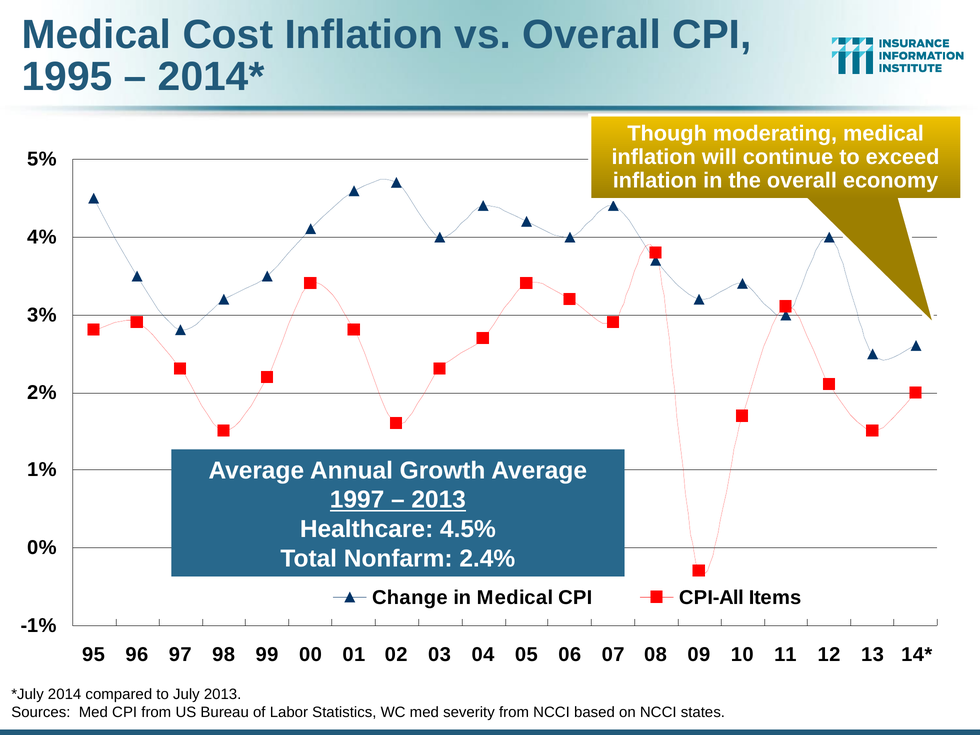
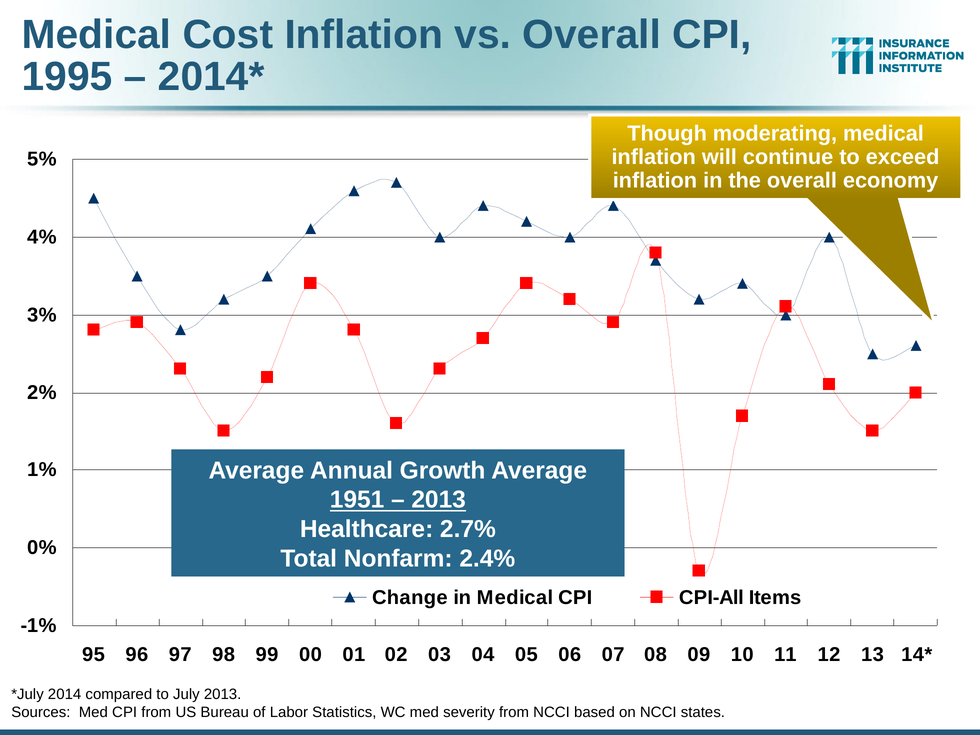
1997: 1997 -> 1951
4.5%: 4.5% -> 2.7%
